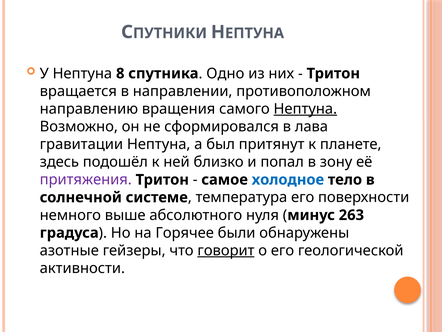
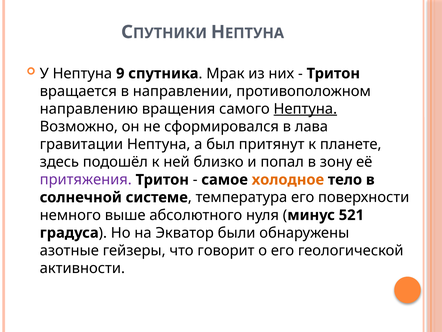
8: 8 -> 9
Одно: Одно -> Мрак
холодное colour: blue -> orange
263: 263 -> 521
Горячее: Горячее -> Экватор
говорит underline: present -> none
